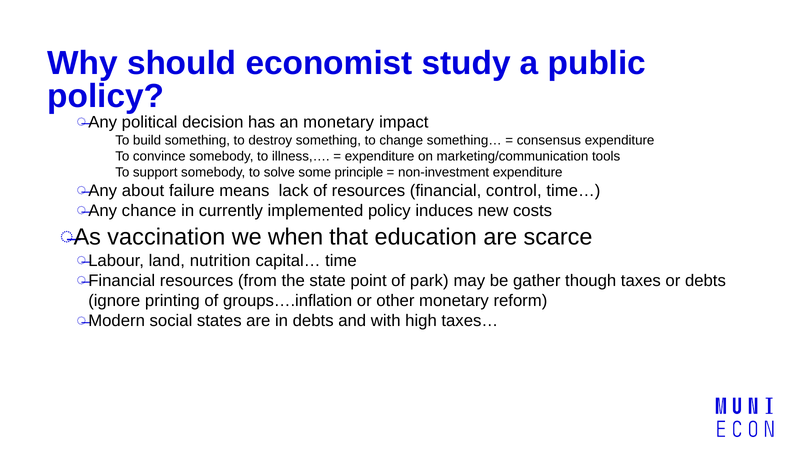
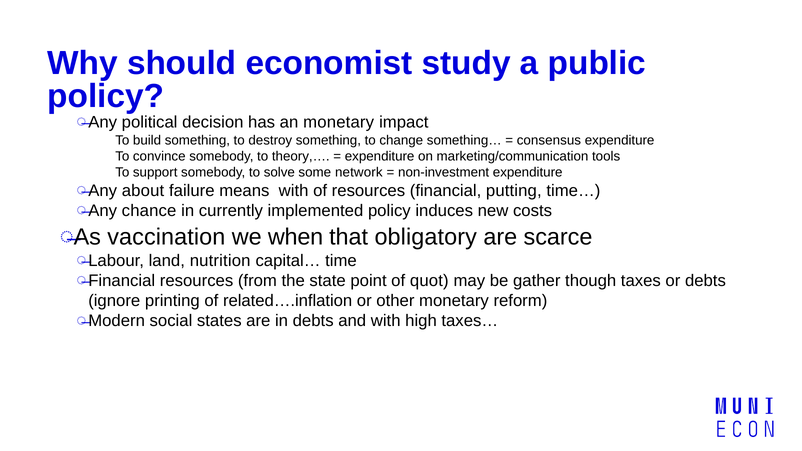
illness,…: illness,… -> theory,…
principle: principle -> network
means lack: lack -> with
control: control -> putting
education: education -> obligatory
park: park -> quot
groups….inflation: groups….inflation -> related….inflation
